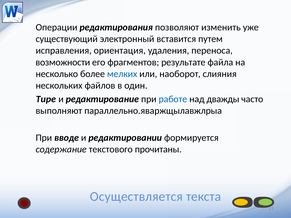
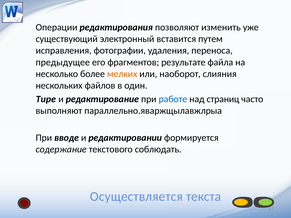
ориентация: ориентация -> фотографии
возможности: возможности -> предыдущее
мелких colour: blue -> orange
дважды: дважды -> страниц
прочитаны: прочитаны -> соблюдать
